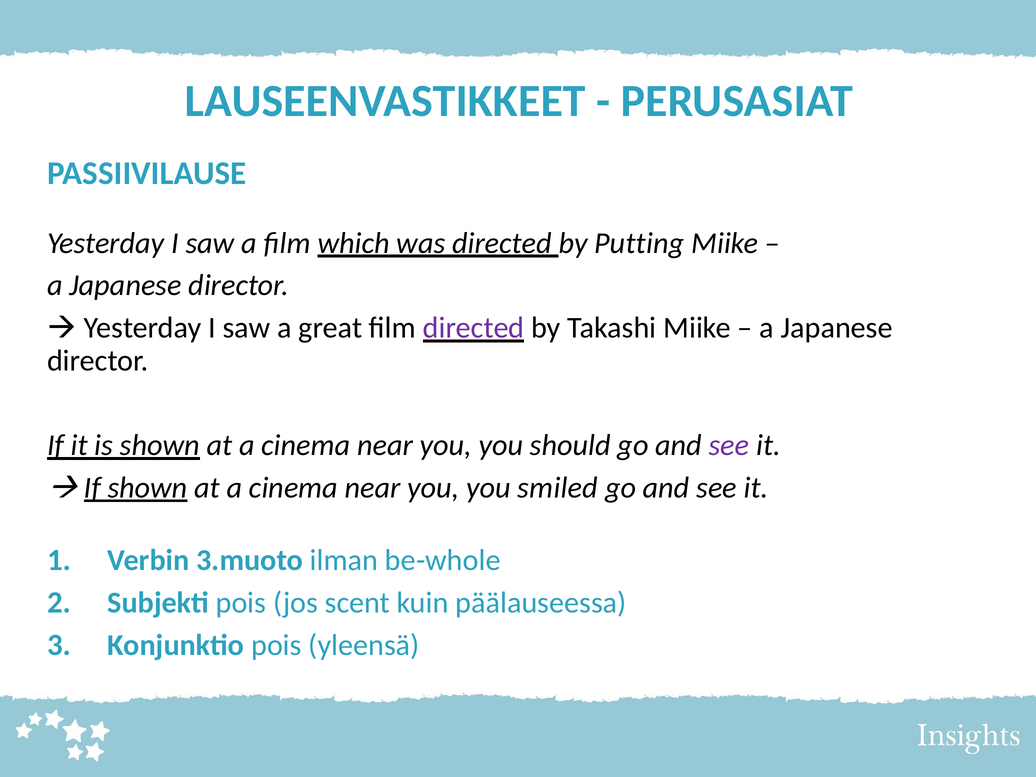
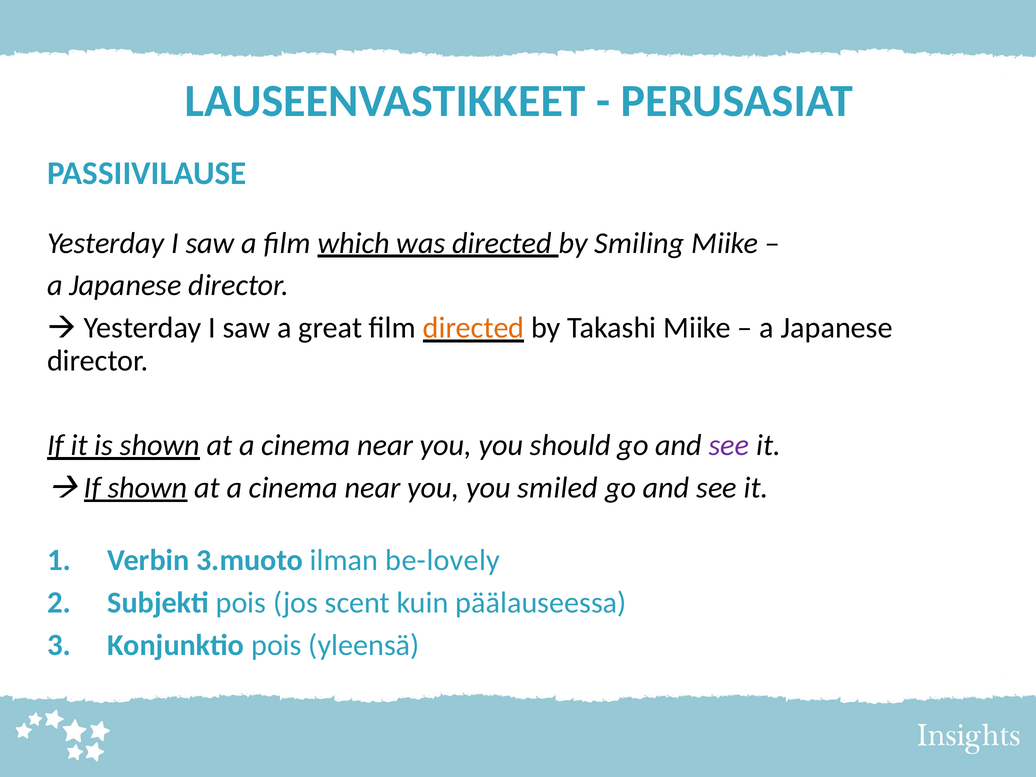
Putting: Putting -> Smiling
directed at (474, 328) colour: purple -> orange
be-whole: be-whole -> be-lovely
